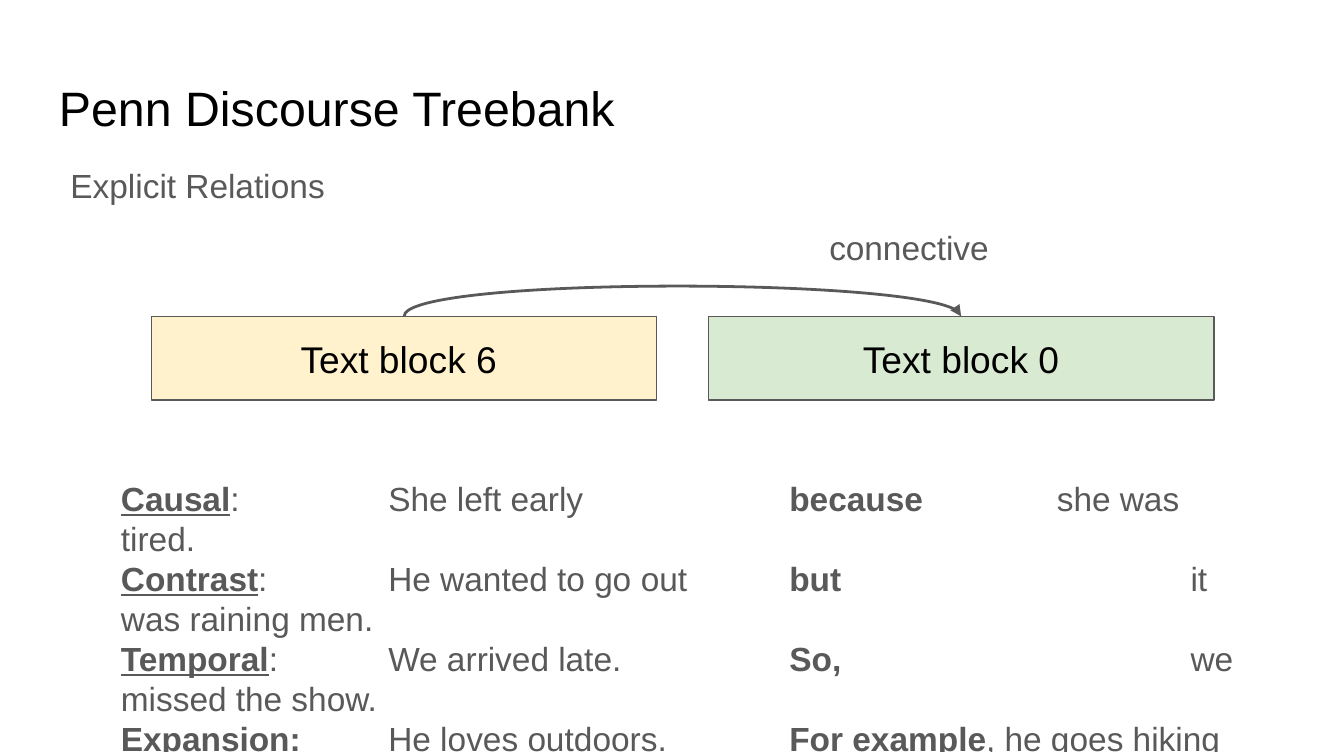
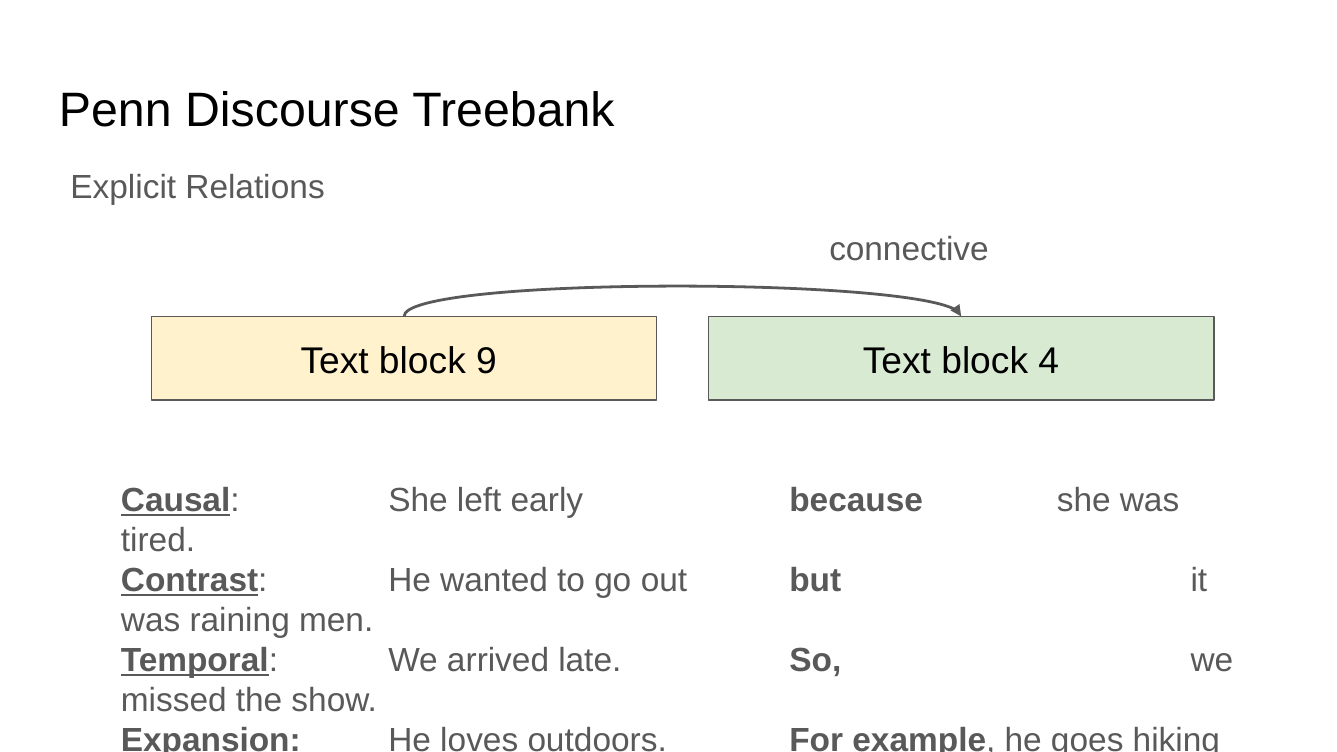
6: 6 -> 9
0: 0 -> 4
